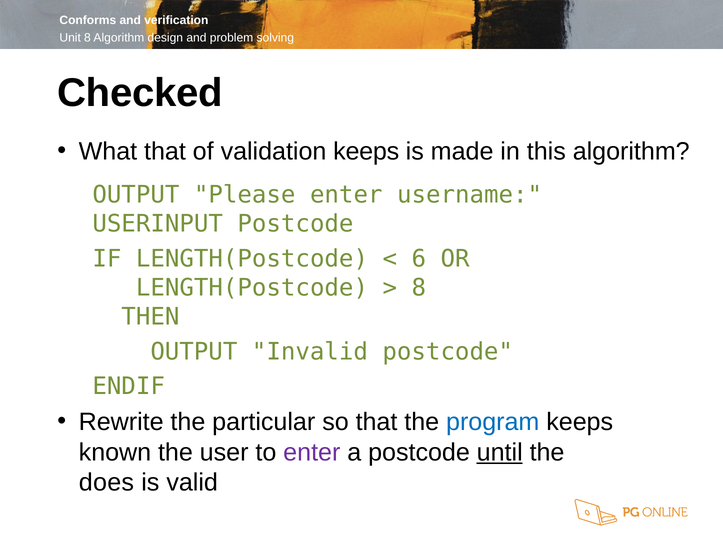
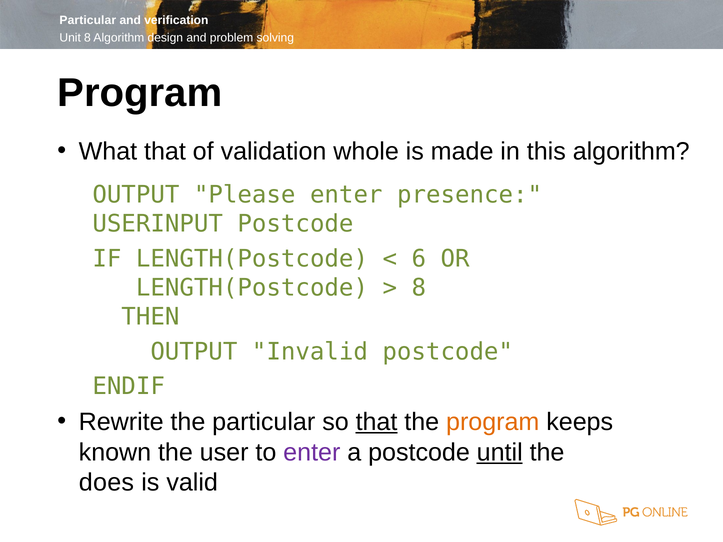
Conforms at (88, 20): Conforms -> Particular
Checked at (140, 93): Checked -> Program
validation keeps: keeps -> whole
username: username -> presence
that at (377, 422) underline: none -> present
program at (493, 422) colour: blue -> orange
